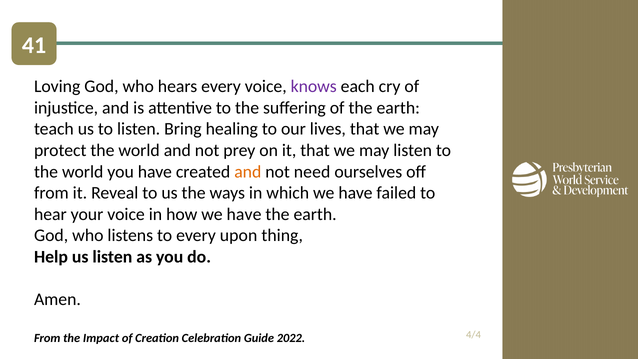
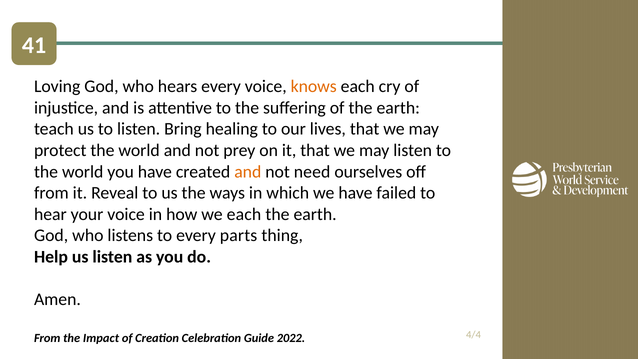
knows colour: purple -> orange
how we have: have -> each
upon: upon -> parts
